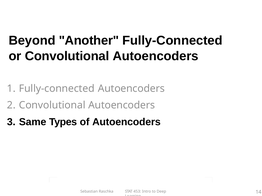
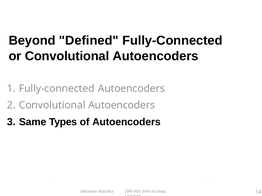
Another: Another -> Defined
